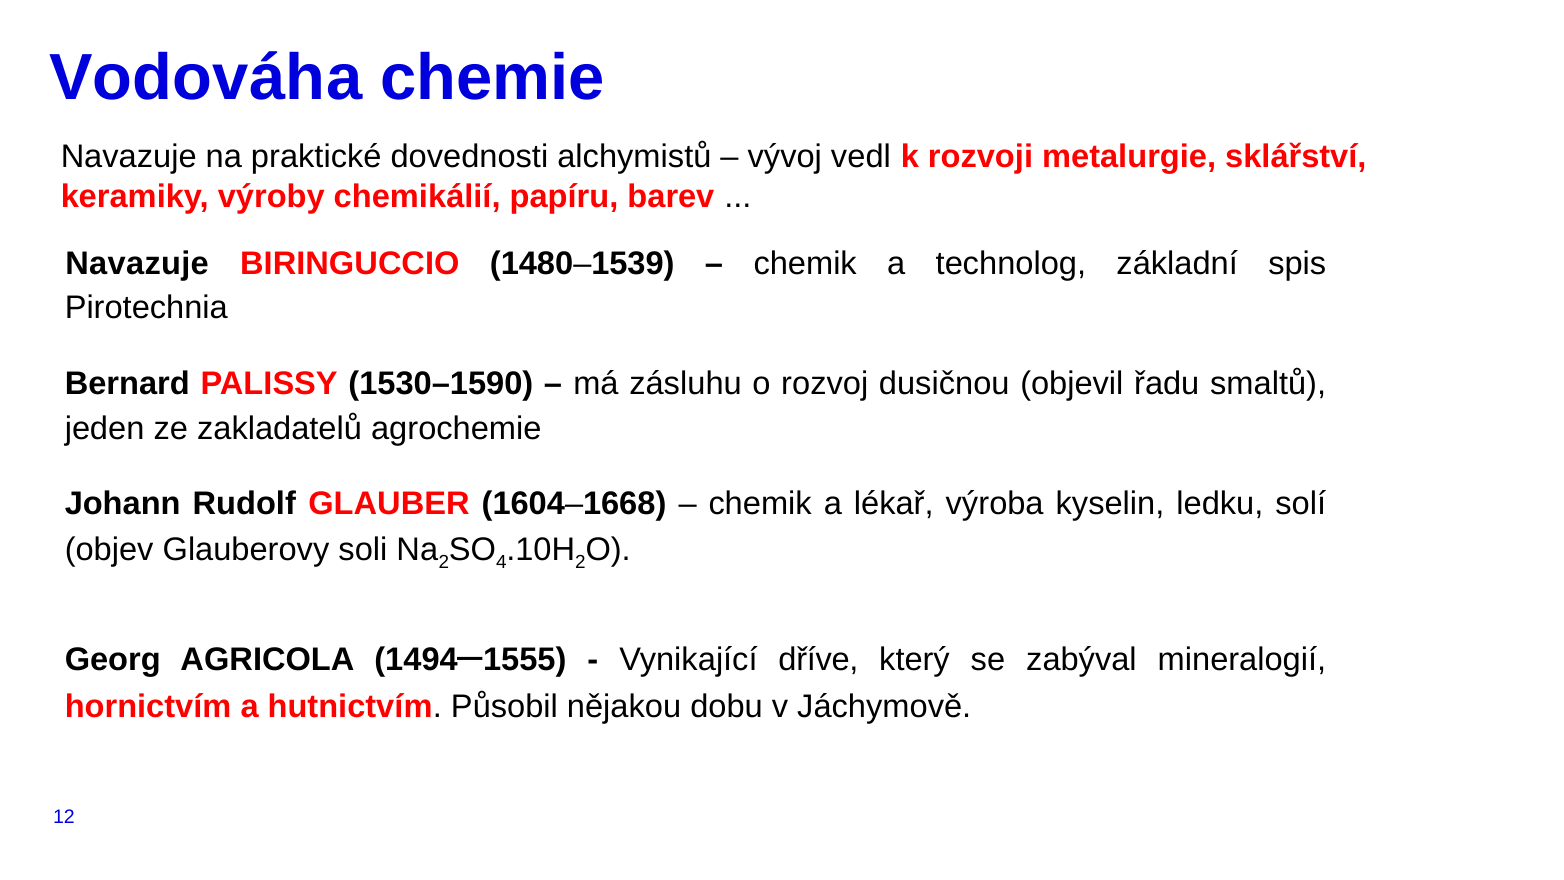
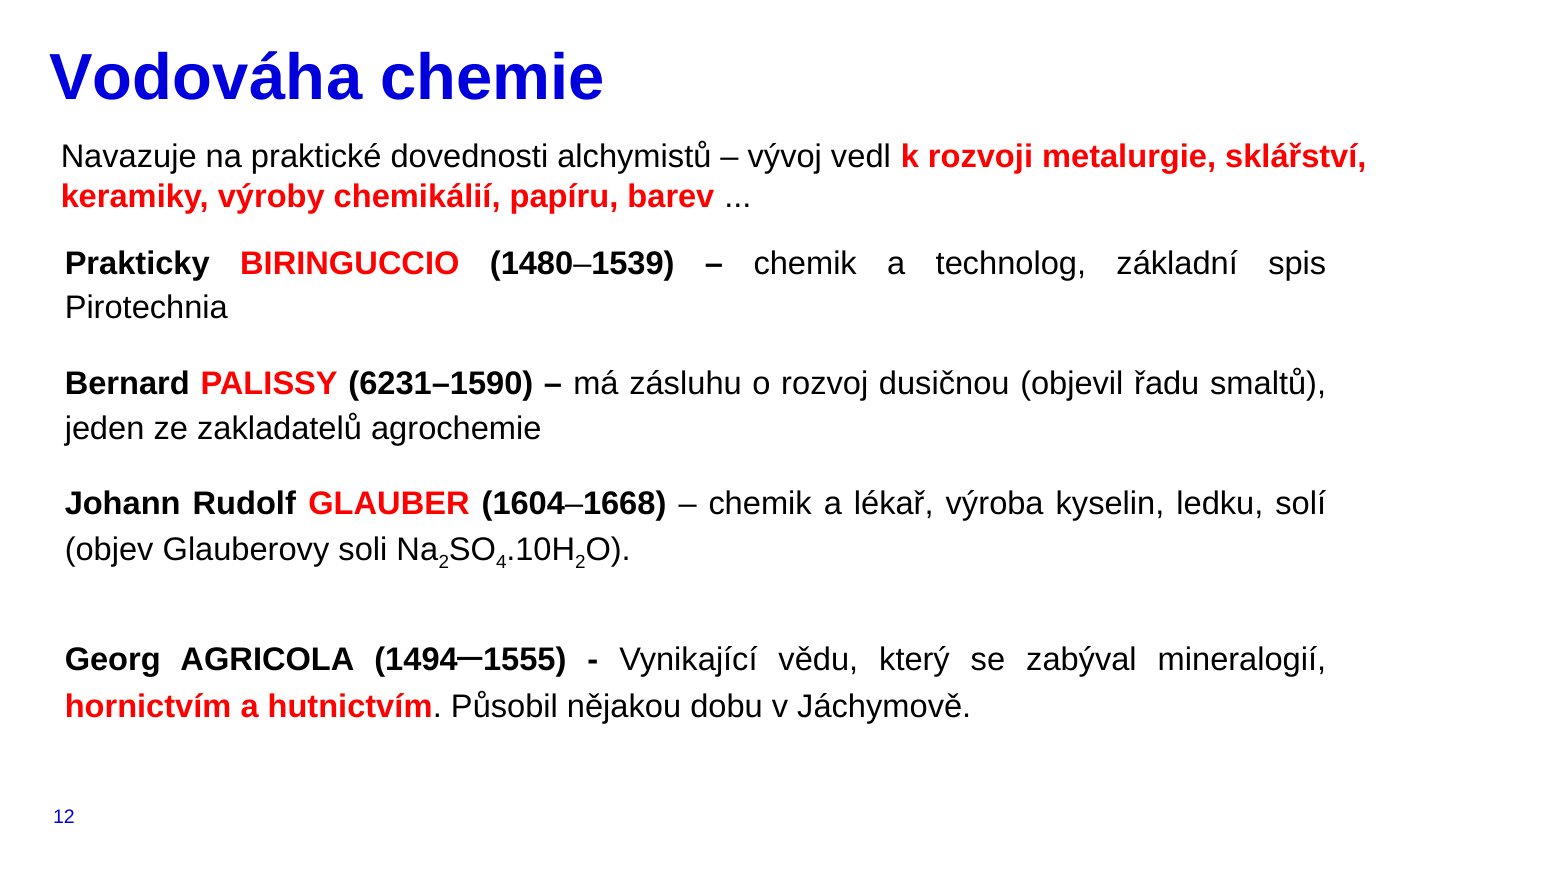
Navazuje at (137, 263): Navazuje -> Prakticky
1530–1590: 1530–1590 -> 6231–1590
dříve: dříve -> vědu
